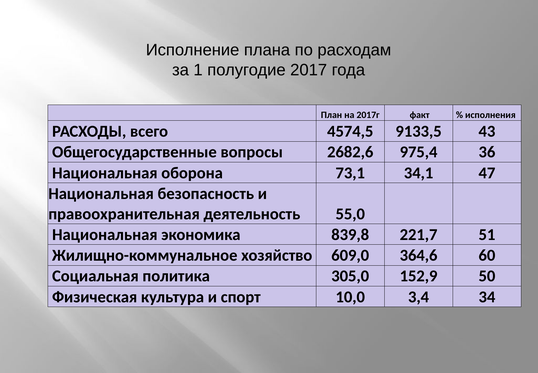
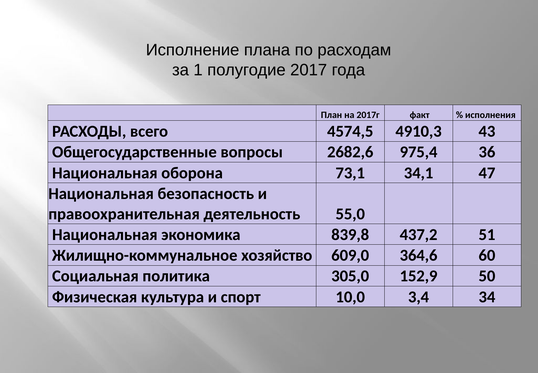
9133,5: 9133,5 -> 4910,3
221,7: 221,7 -> 437,2
